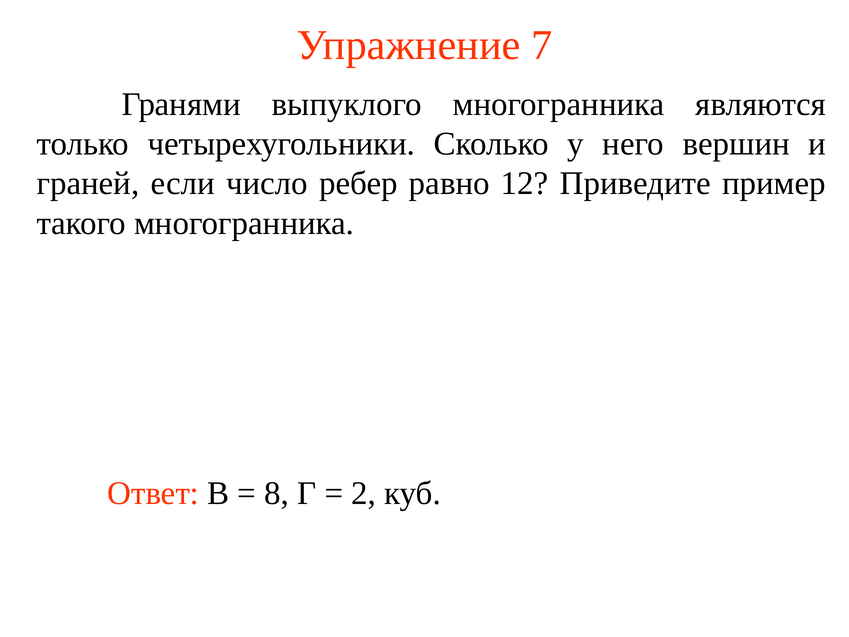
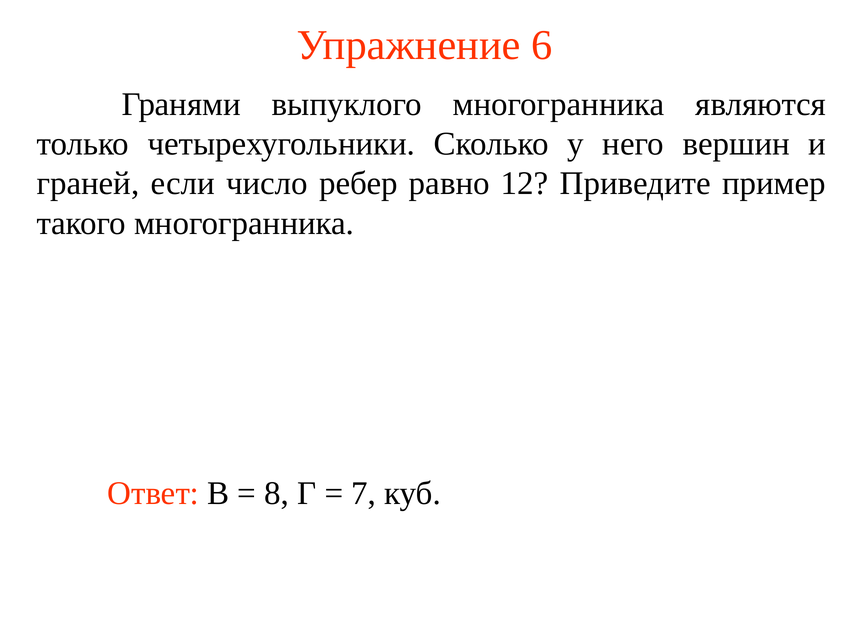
7: 7 -> 6
2: 2 -> 7
